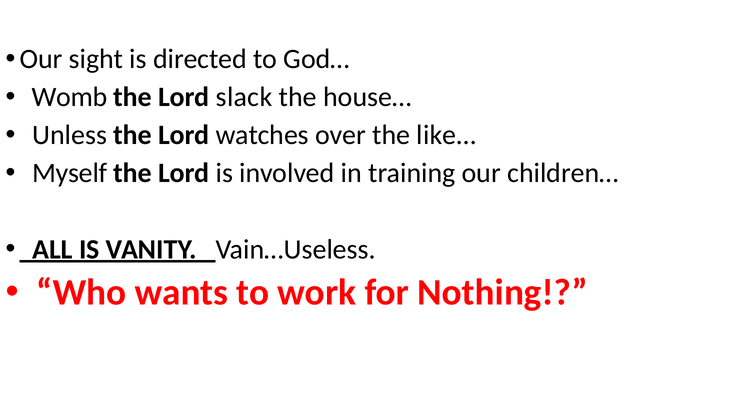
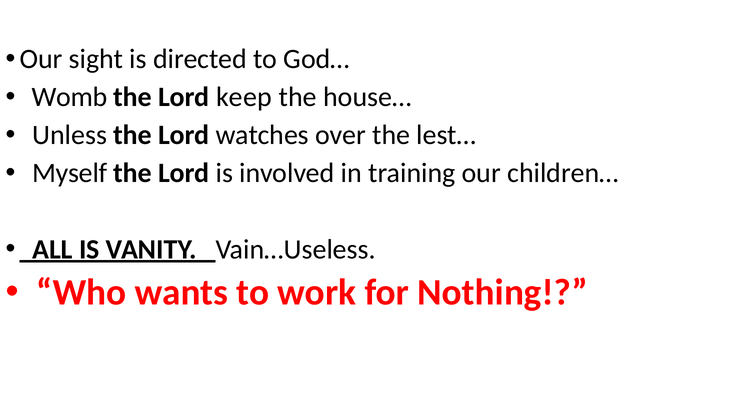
slack: slack -> keep
like…: like… -> lest…
